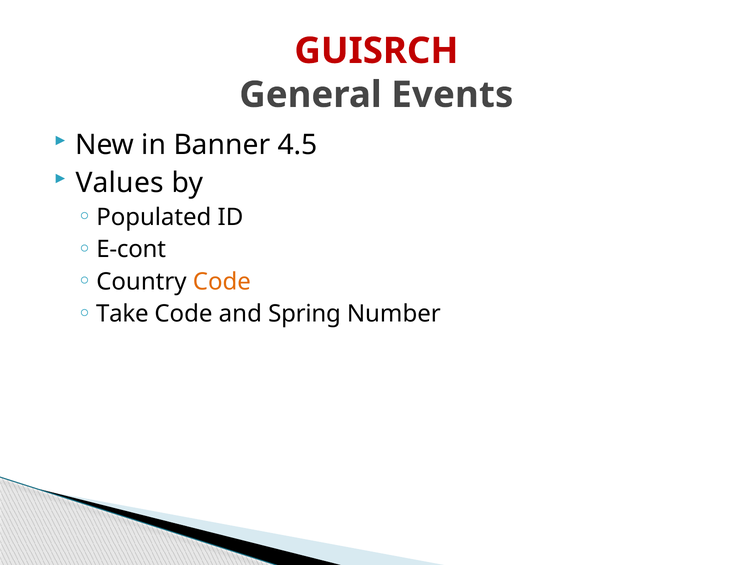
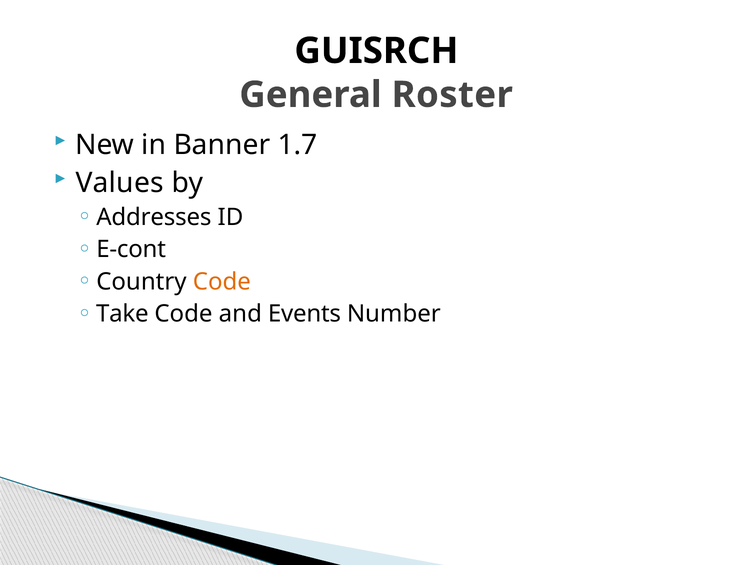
GUISRCH colour: red -> black
Events: Events -> Roster
4.5: 4.5 -> 1.7
Populated: Populated -> Addresses
Spring: Spring -> Events
